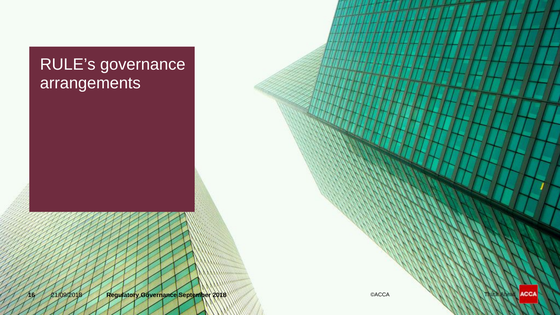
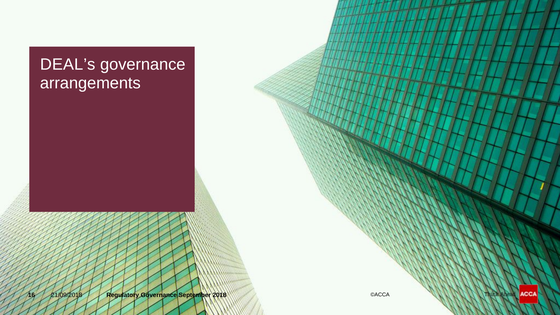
RULE’s: RULE’s -> DEAL’s
